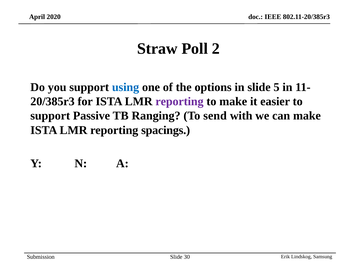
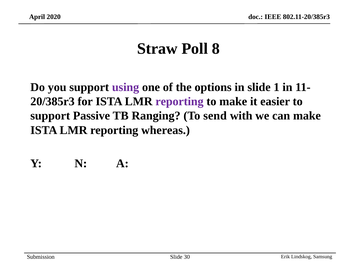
2: 2 -> 8
using colour: blue -> purple
5: 5 -> 1
spacings: spacings -> whereas
